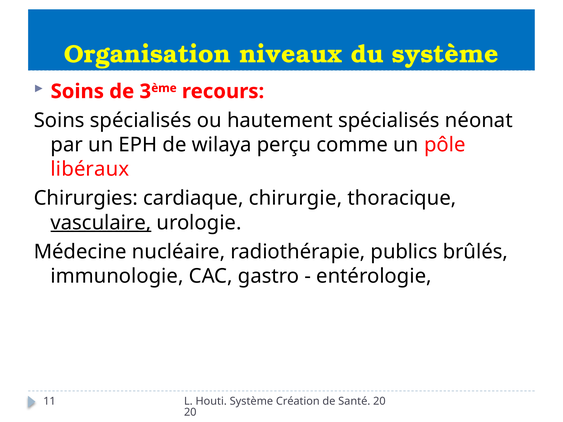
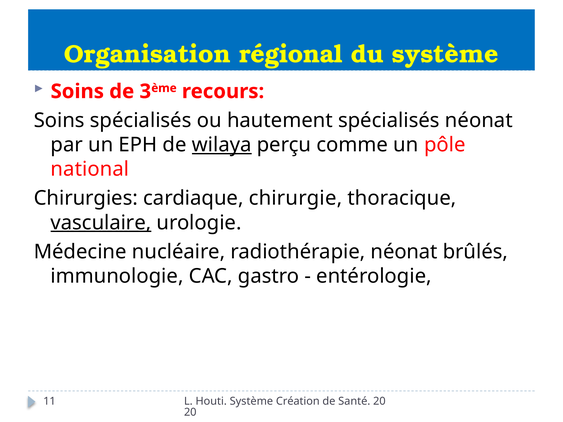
niveaux: niveaux -> régional
wilaya underline: none -> present
libéraux: libéraux -> national
radiothérapie publics: publics -> néonat
